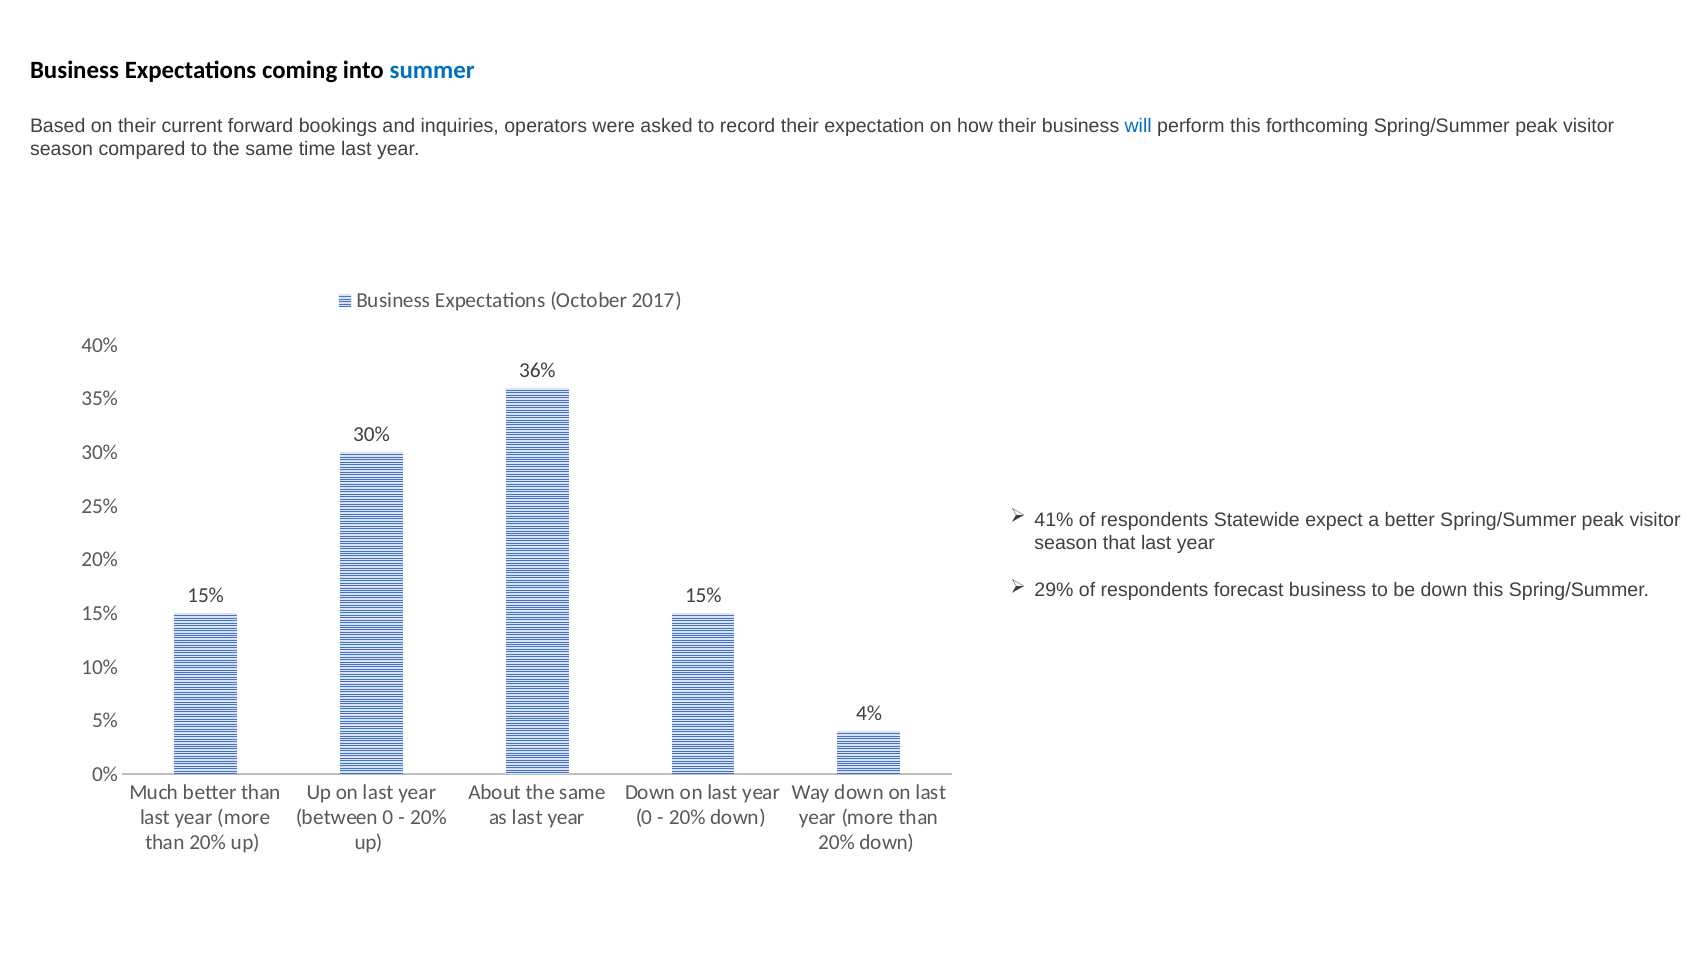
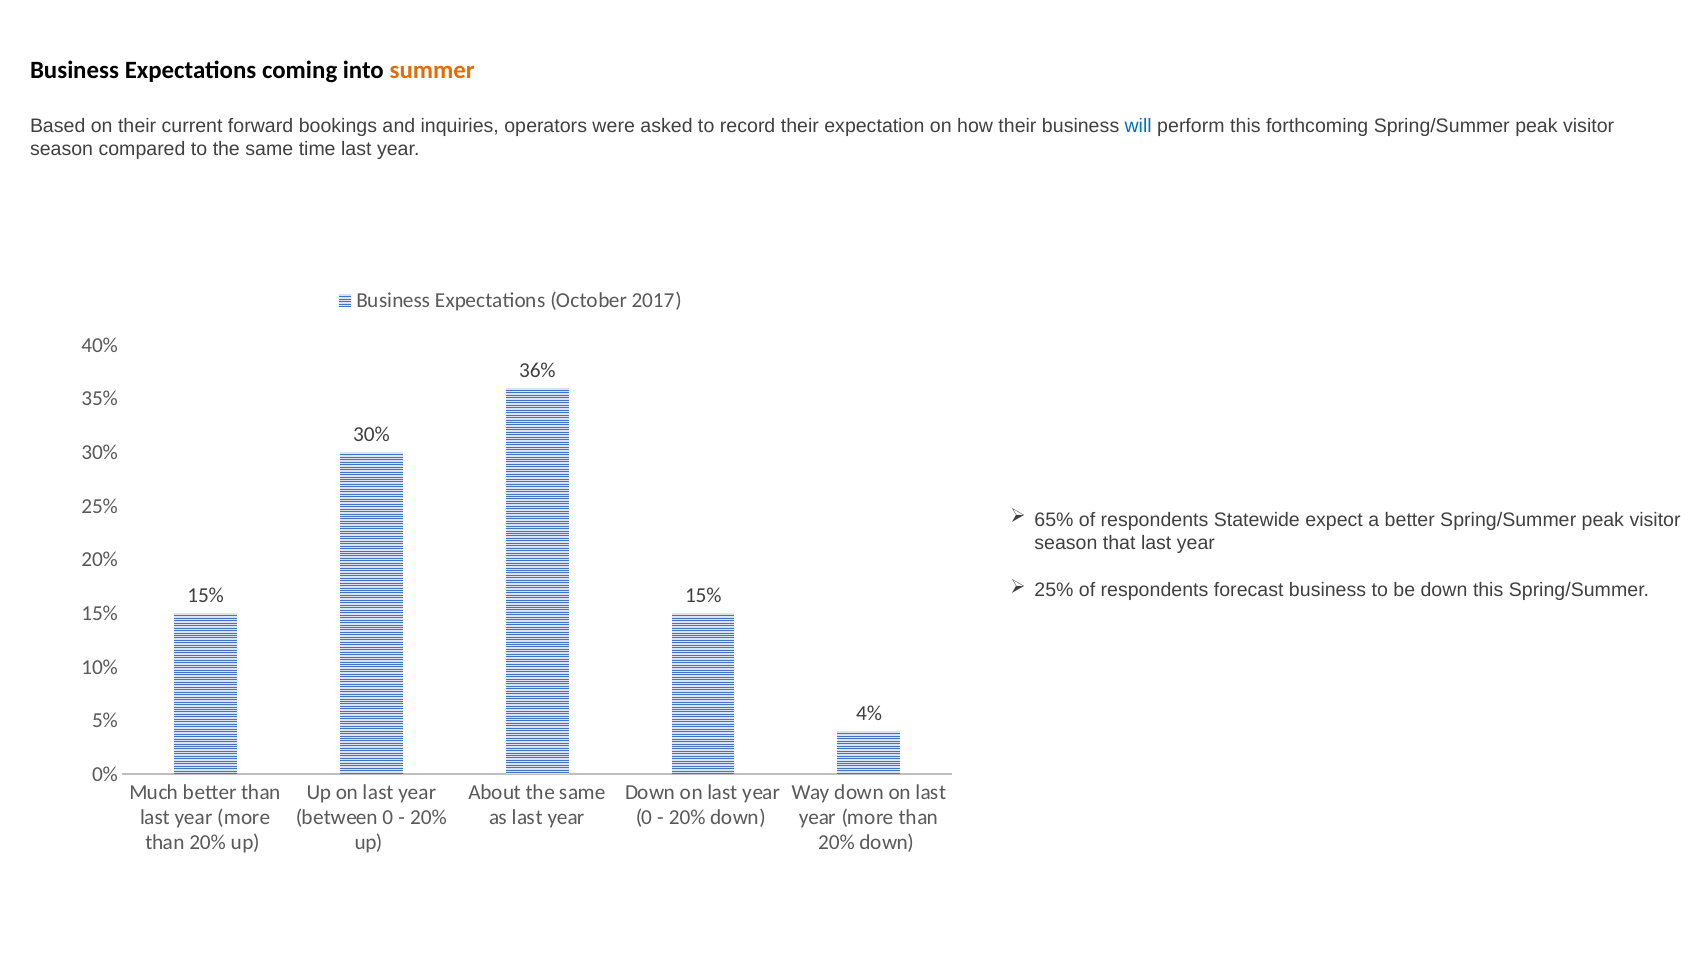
summer colour: blue -> orange
41%: 41% -> 65%
29% at (1054, 590): 29% -> 25%
